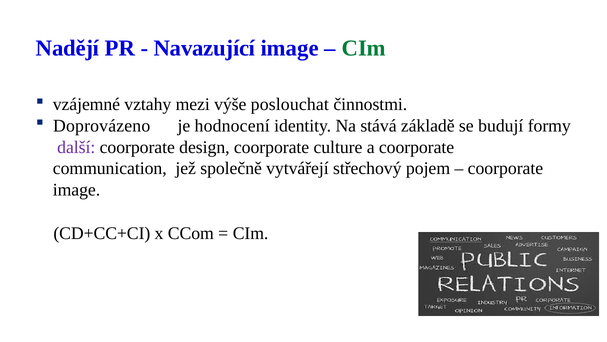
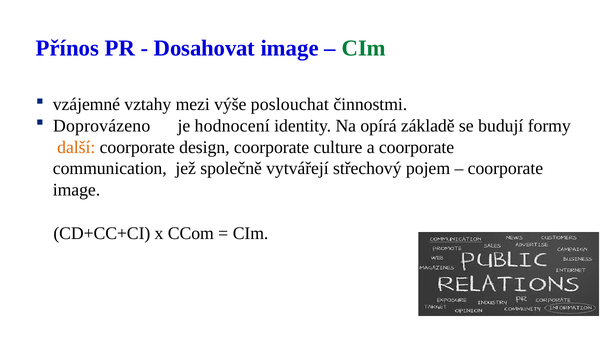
Nadějí: Nadějí -> Přínos
Navazující: Navazující -> Dosahovat
stává: stává -> opírá
další colour: purple -> orange
